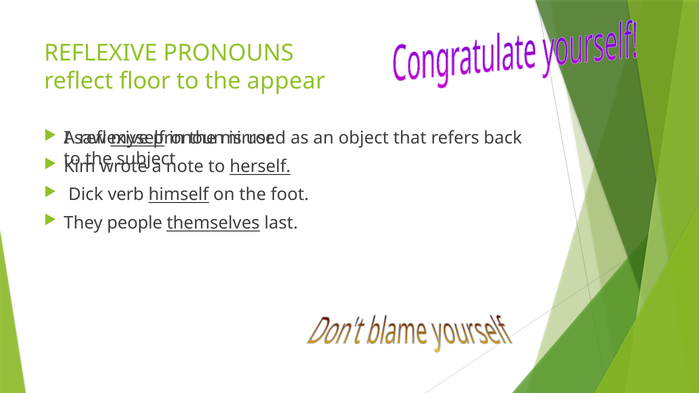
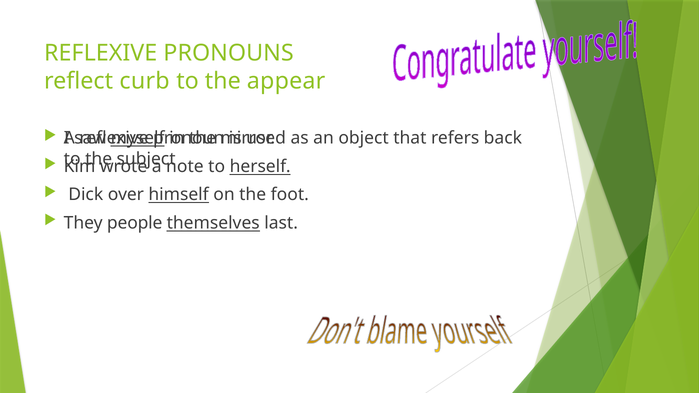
floor: floor -> curb
verb: verb -> over
